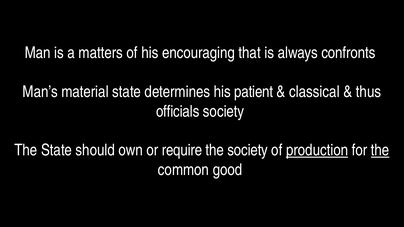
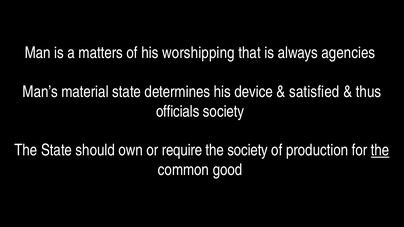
encouraging: encouraging -> worshipping
confronts: confronts -> agencies
patient: patient -> device
classical: classical -> satisfied
production underline: present -> none
